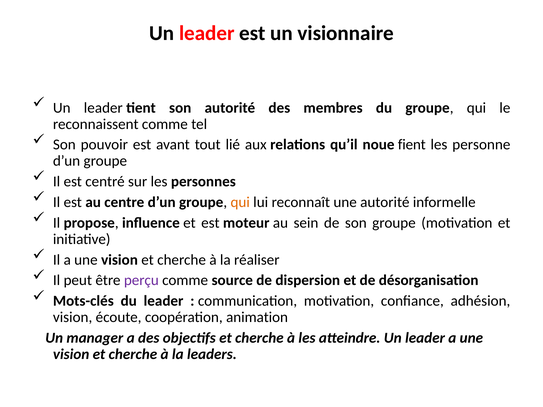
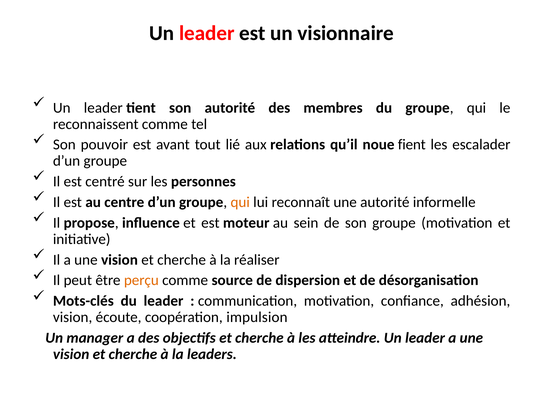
personne: personne -> escalader
perçu colour: purple -> orange
animation: animation -> impulsion
